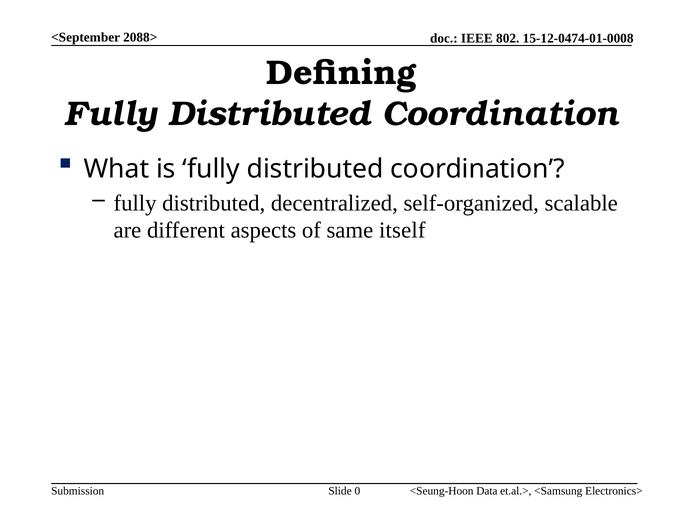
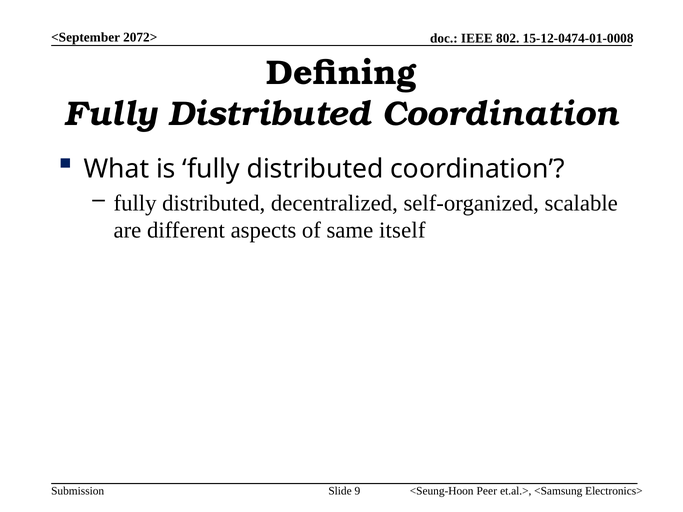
2088>: 2088> -> 2072>
0: 0 -> 9
Data: Data -> Peer
